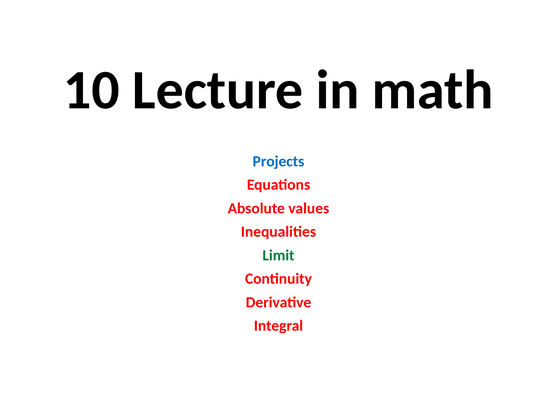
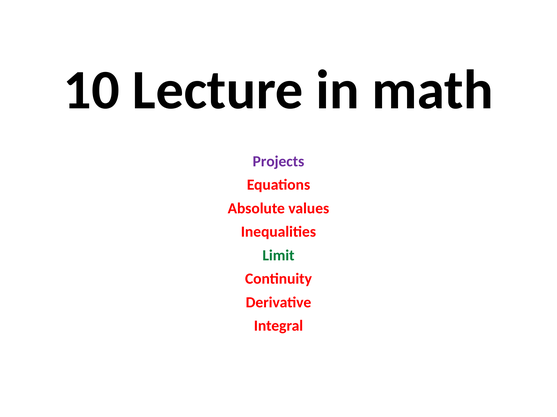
Projects colour: blue -> purple
